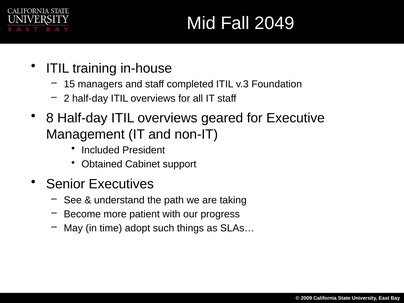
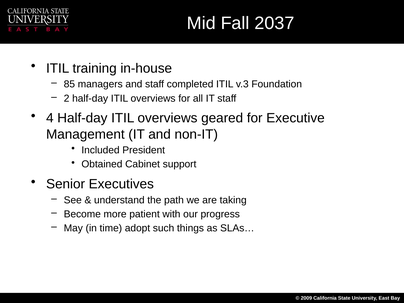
2049: 2049 -> 2037
15: 15 -> 85
8: 8 -> 4
